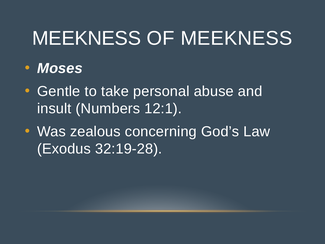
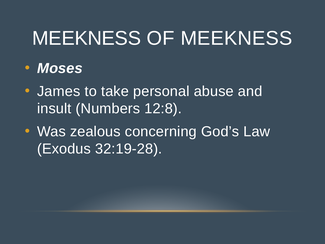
Gentle: Gentle -> James
12:1: 12:1 -> 12:8
